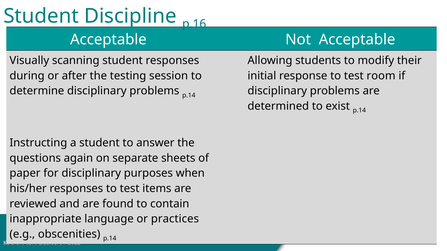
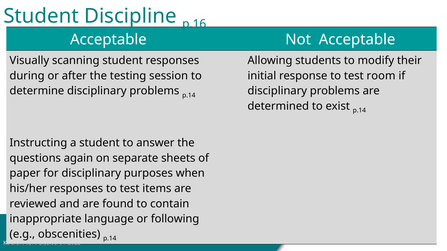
practices: practices -> following
